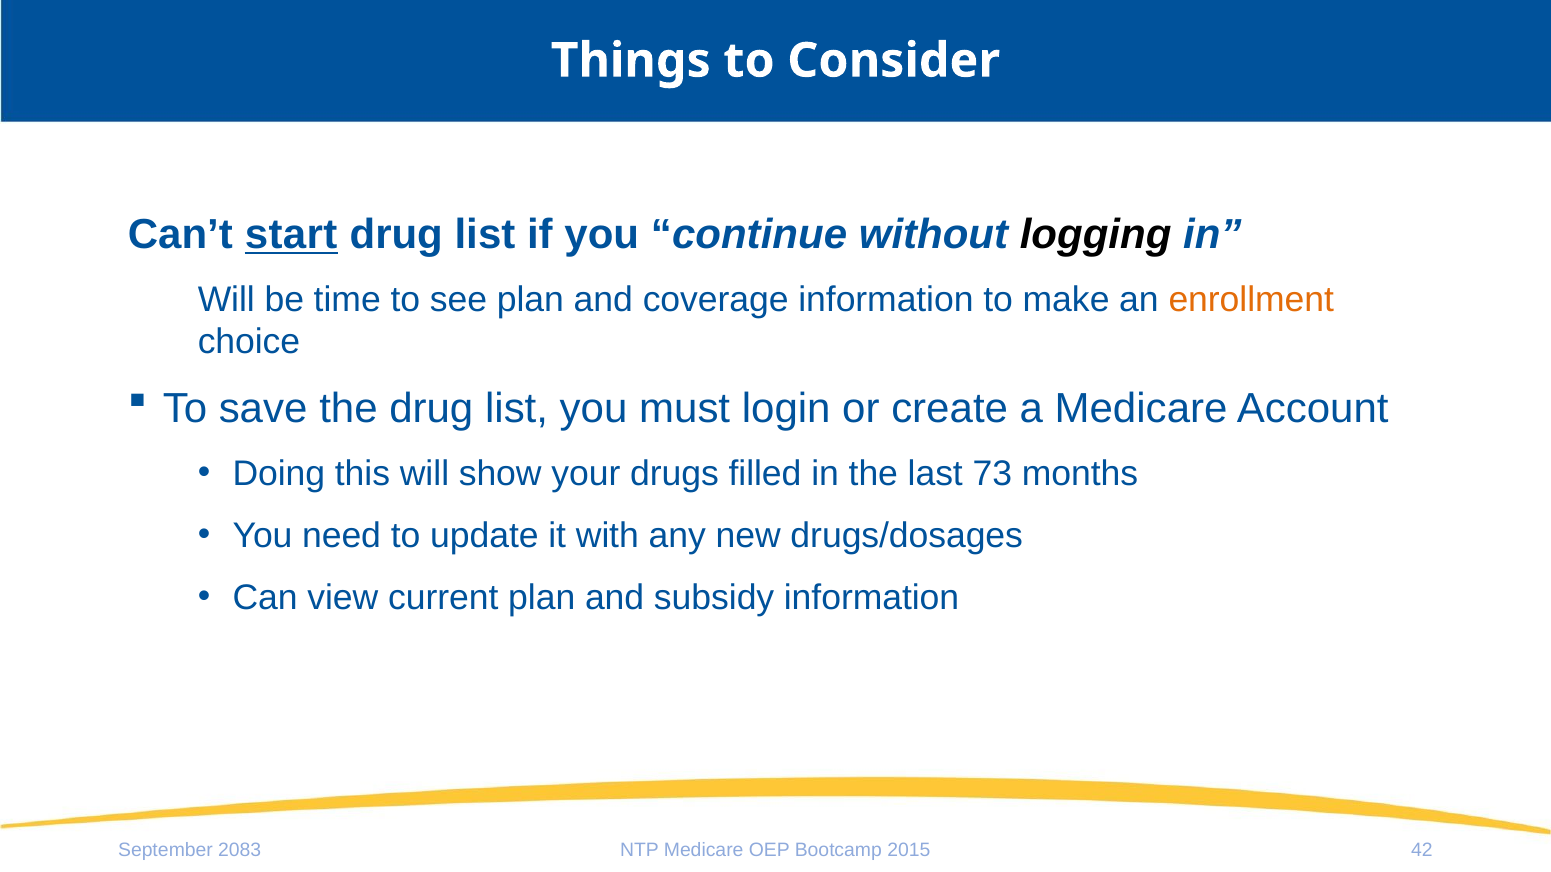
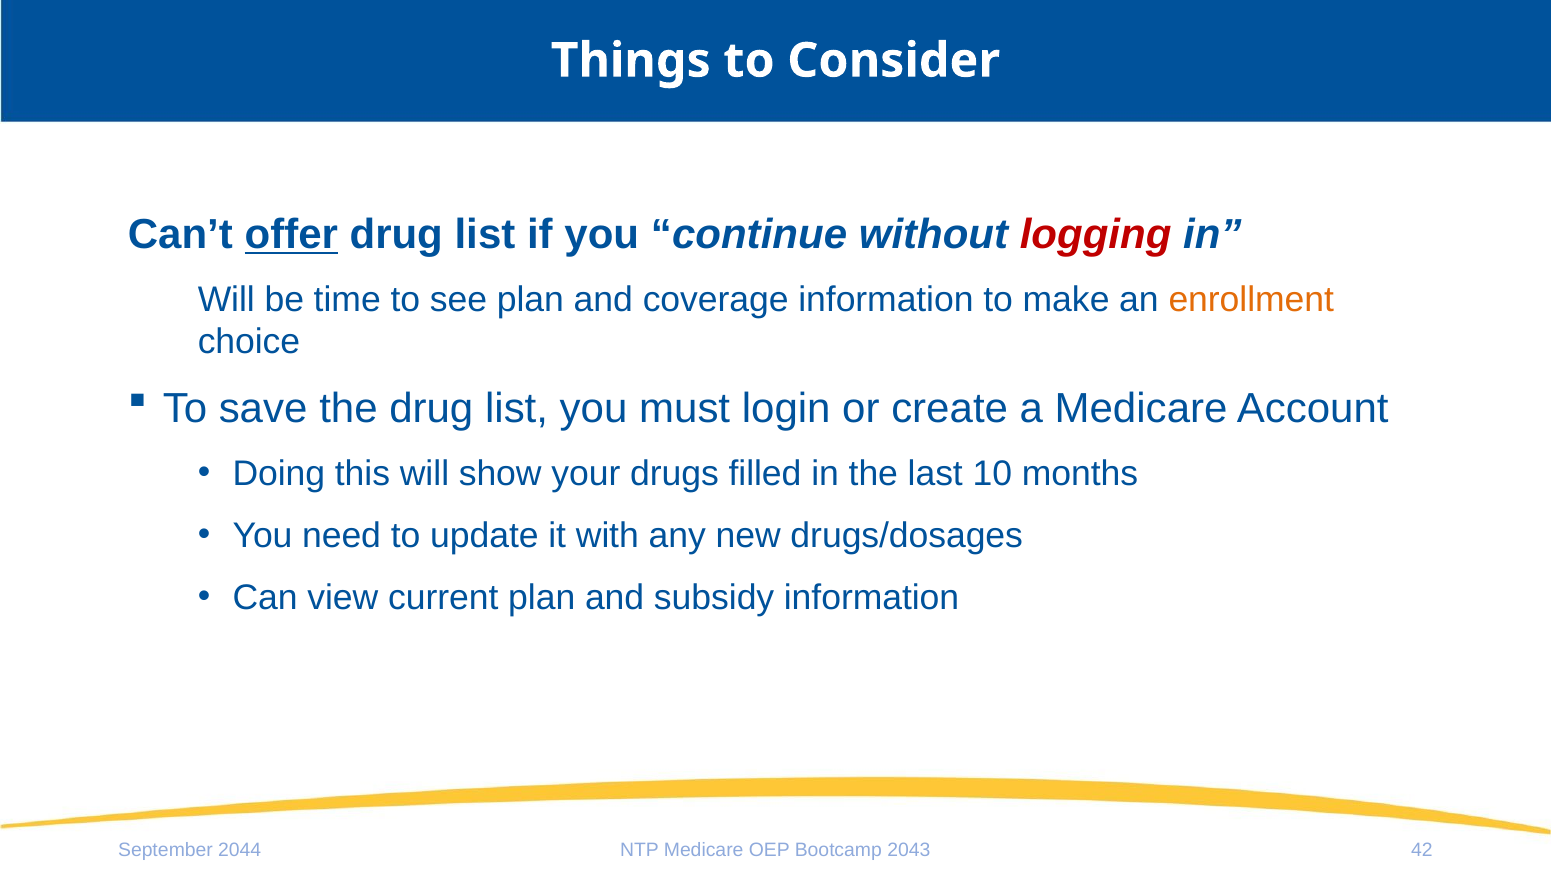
start: start -> offer
logging colour: black -> red
73: 73 -> 10
2083: 2083 -> 2044
2015: 2015 -> 2043
